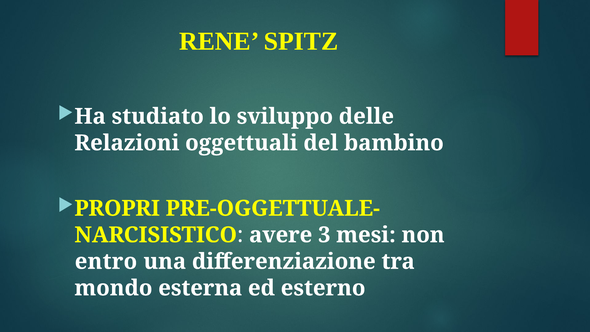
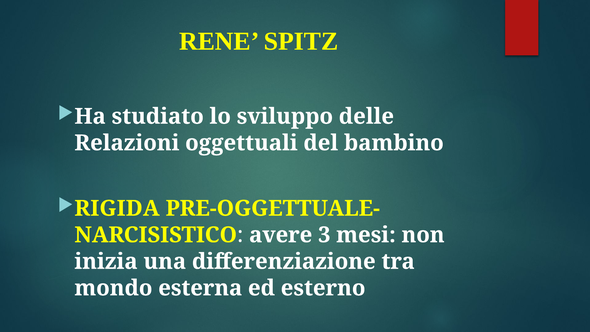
PROPRI: PROPRI -> RIGIDA
entro: entro -> inizia
